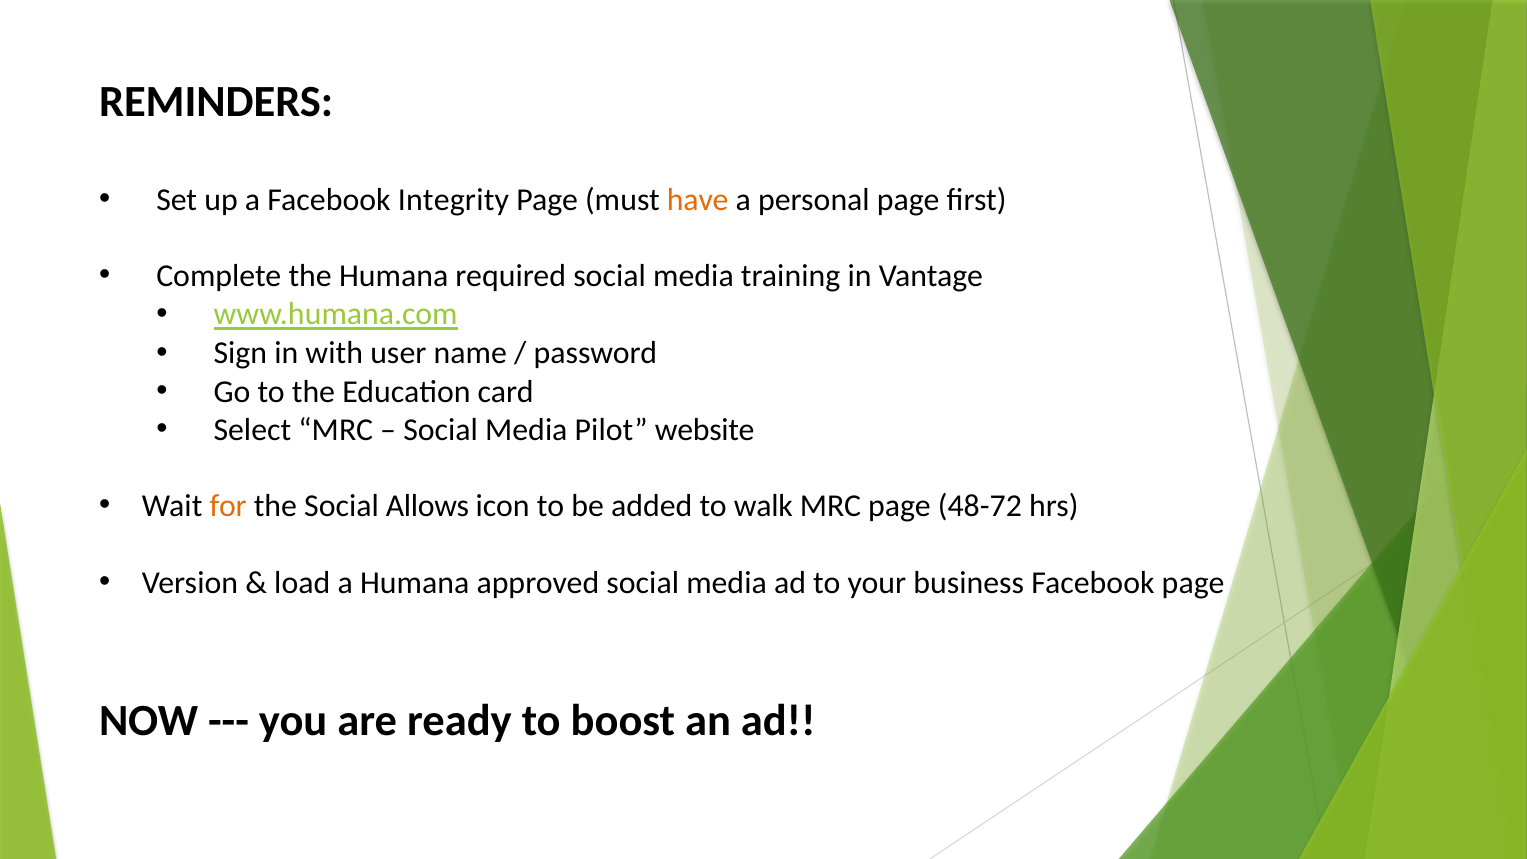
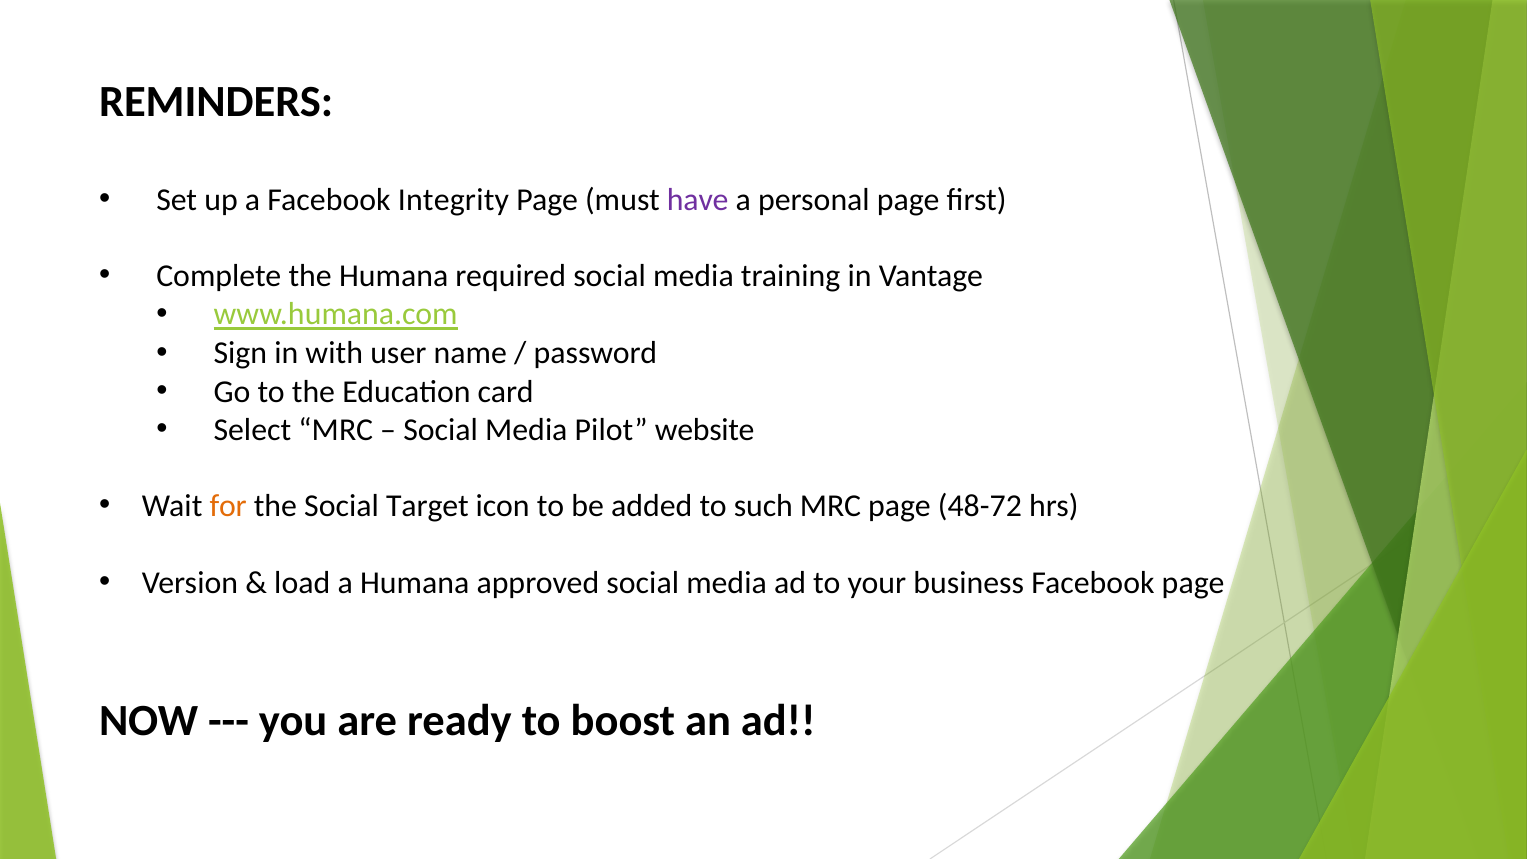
have colour: orange -> purple
Allows: Allows -> Target
walk: walk -> such
